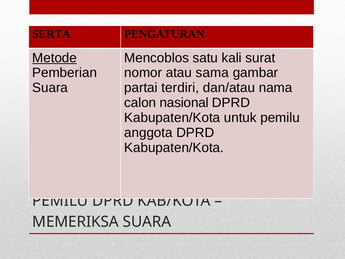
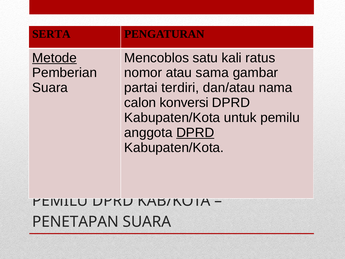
surat: surat -> ratus
nasional: nasional -> konversi
DPRD at (195, 133) underline: none -> present
MEMERIKSA: MEMERIKSA -> PENETAPAN
